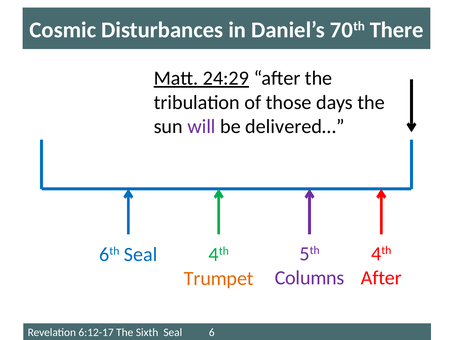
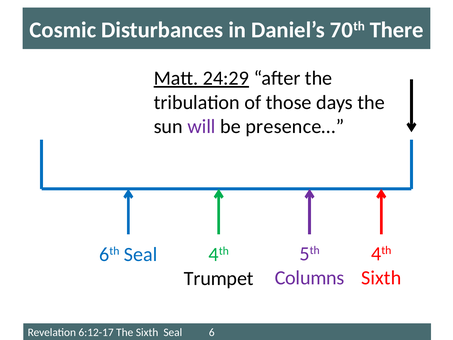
delivered…: delivered… -> presence…
After at (381, 278): After -> Sixth
Trumpet colour: orange -> black
